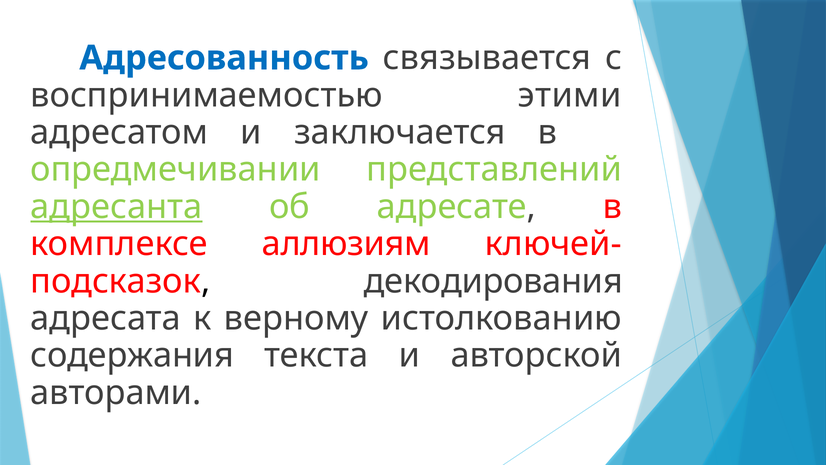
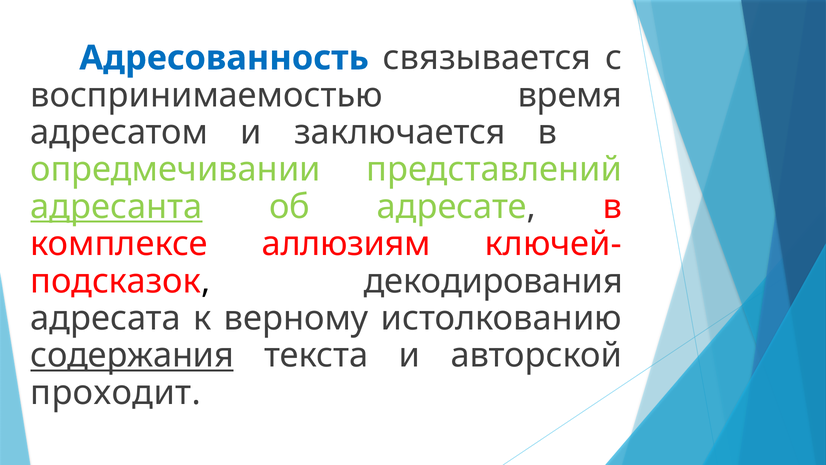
этими: этими -> время
содержания underline: none -> present
авторами: авторами -> проходит
